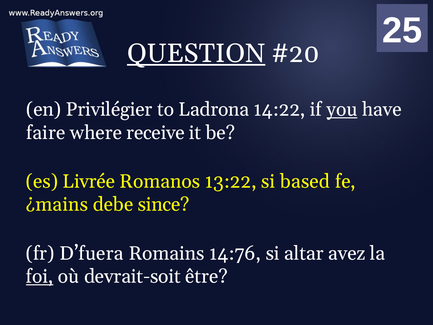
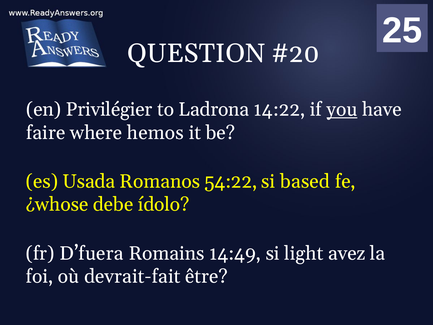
QUESTION underline: present -> none
receive: receive -> hemos
Livrée: Livrée -> Usada
13:22: 13:22 -> 54:22
¿mains: ¿mains -> ¿whose
since: since -> ídolo
14:76: 14:76 -> 14:49
altar: altar -> light
foi underline: present -> none
devrait-soit: devrait-soit -> devrait-fait
